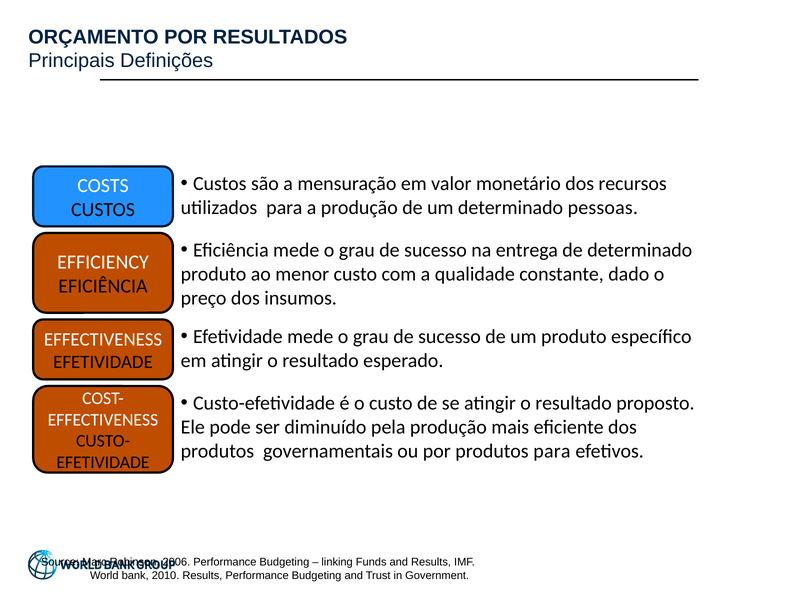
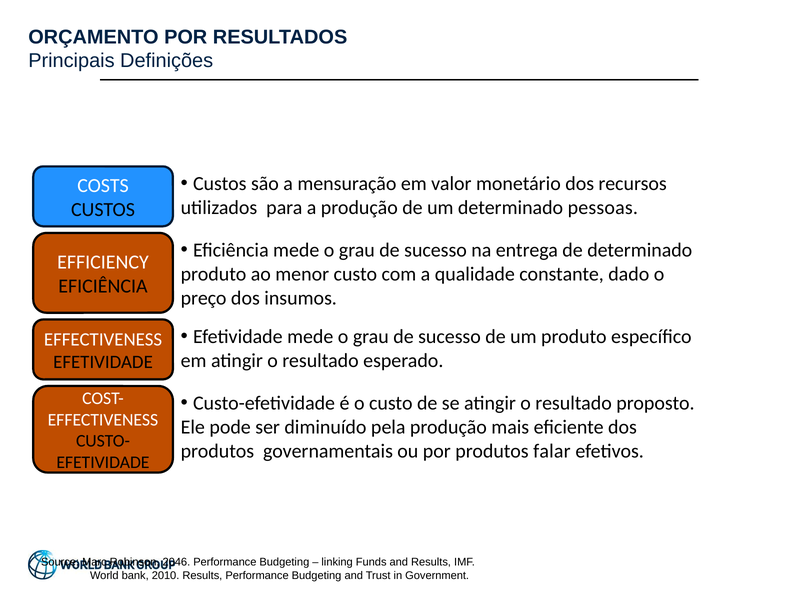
produtos para: para -> falar
2006: 2006 -> 2046
